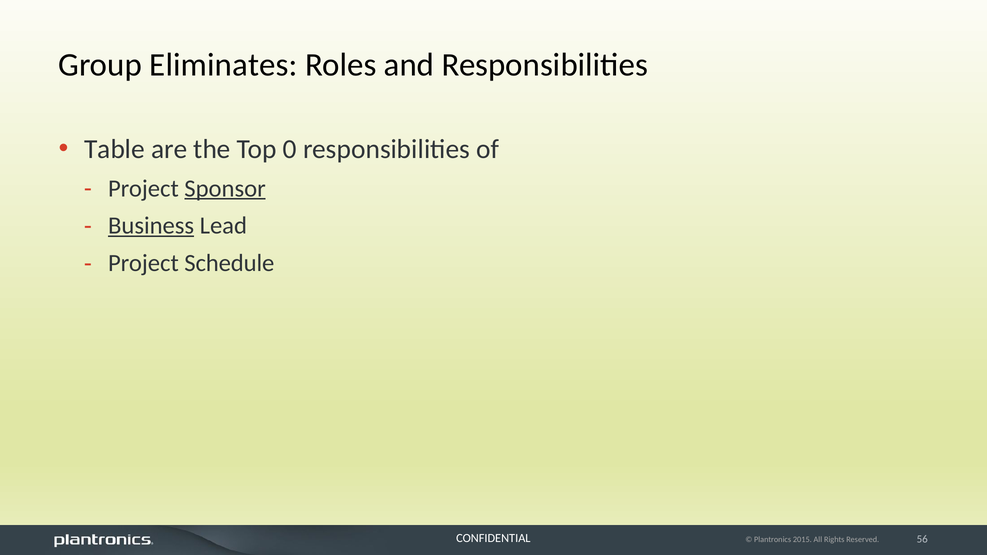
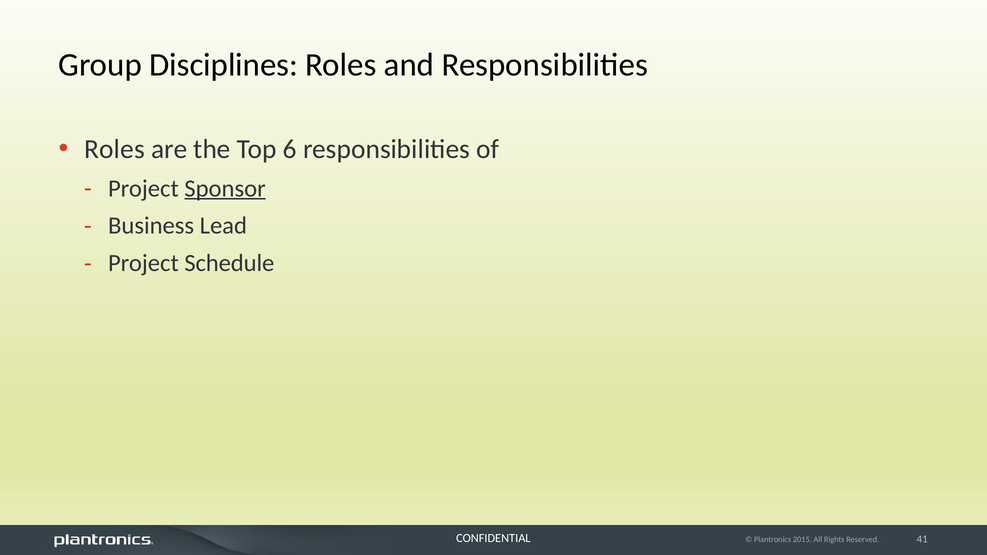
Eliminates: Eliminates -> Disciplines
Table at (115, 149): Table -> Roles
0: 0 -> 6
Business underline: present -> none
56: 56 -> 41
